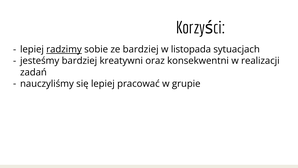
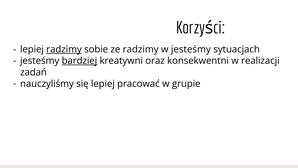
ze bardziej: bardziej -> radzimy
w listopada: listopada -> jesteśmy
bardziej at (79, 61) underline: none -> present
